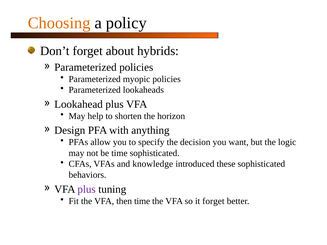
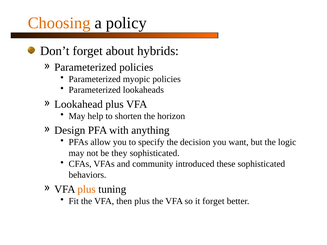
be time: time -> they
knowledge: knowledge -> community
plus at (87, 189) colour: purple -> orange
then time: time -> plus
